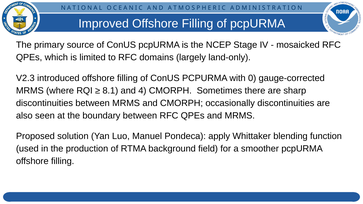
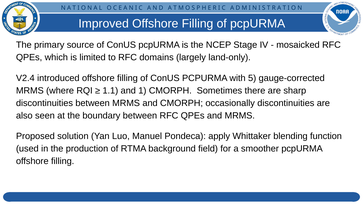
V2.3: V2.3 -> V2.4
0: 0 -> 5
8.1: 8.1 -> 1.1
4: 4 -> 1
